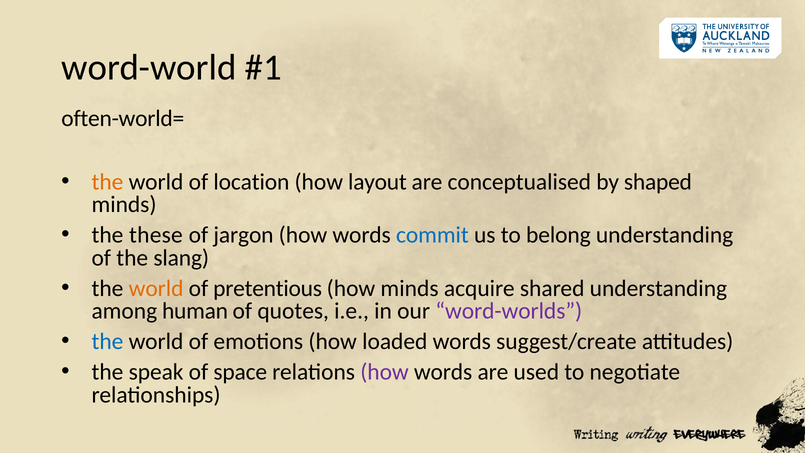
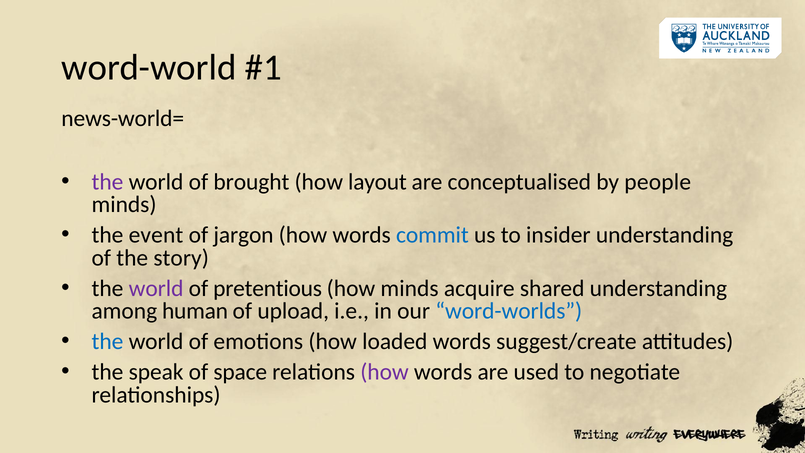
often-world=: often-world= -> news-world=
the at (107, 182) colour: orange -> purple
location: location -> brought
shaped: shaped -> people
these: these -> event
belong: belong -> insider
slang: slang -> story
world at (156, 288) colour: orange -> purple
quotes: quotes -> upload
word-worlds colour: purple -> blue
